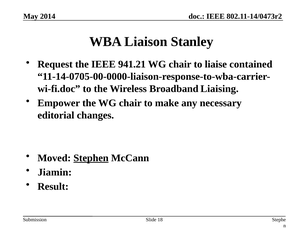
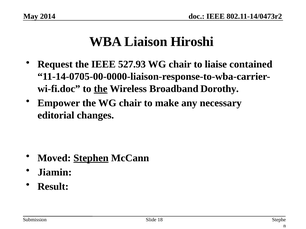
Stanley: Stanley -> Hiroshi
941.21: 941.21 -> 527.93
the at (101, 89) underline: none -> present
Liaising: Liaising -> Dorothy
